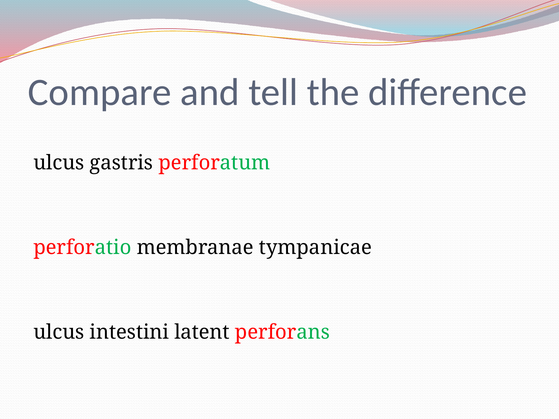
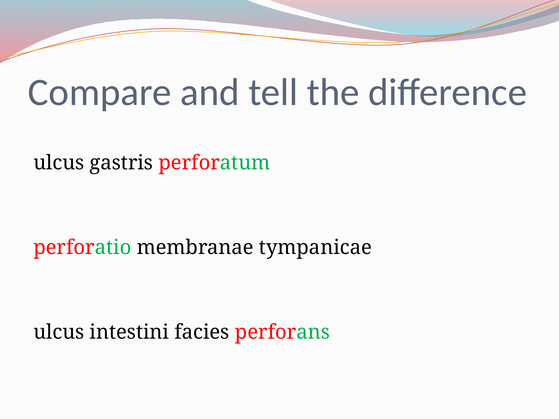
latent: latent -> facies
